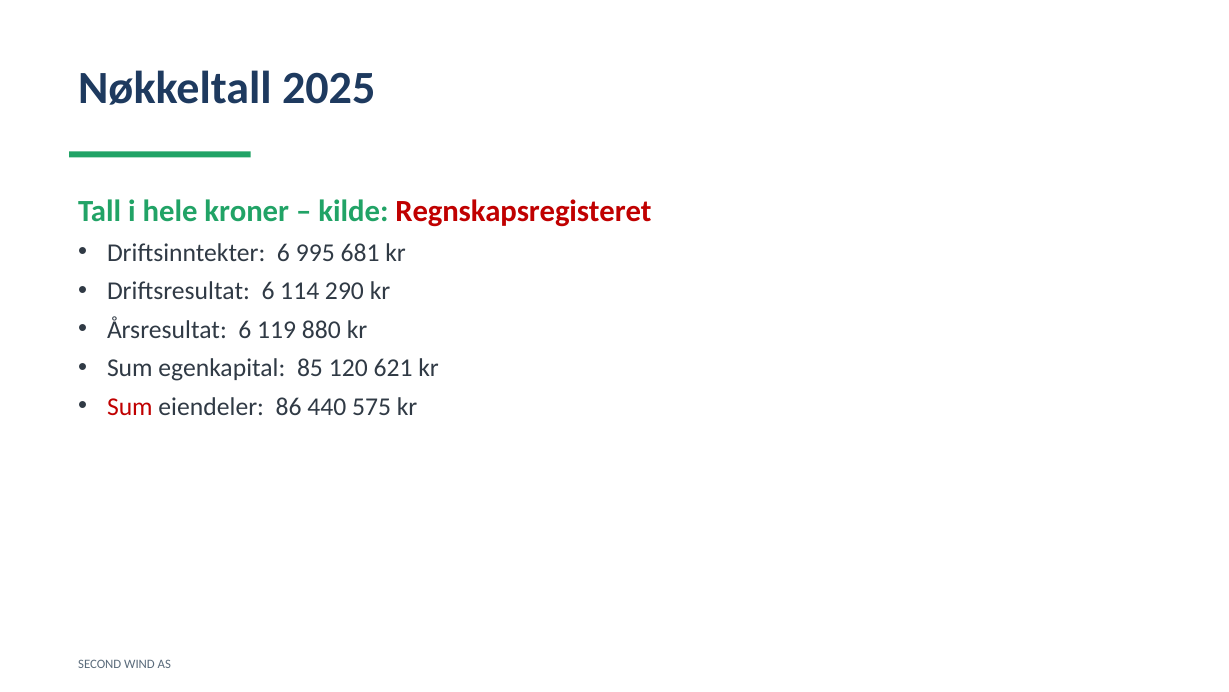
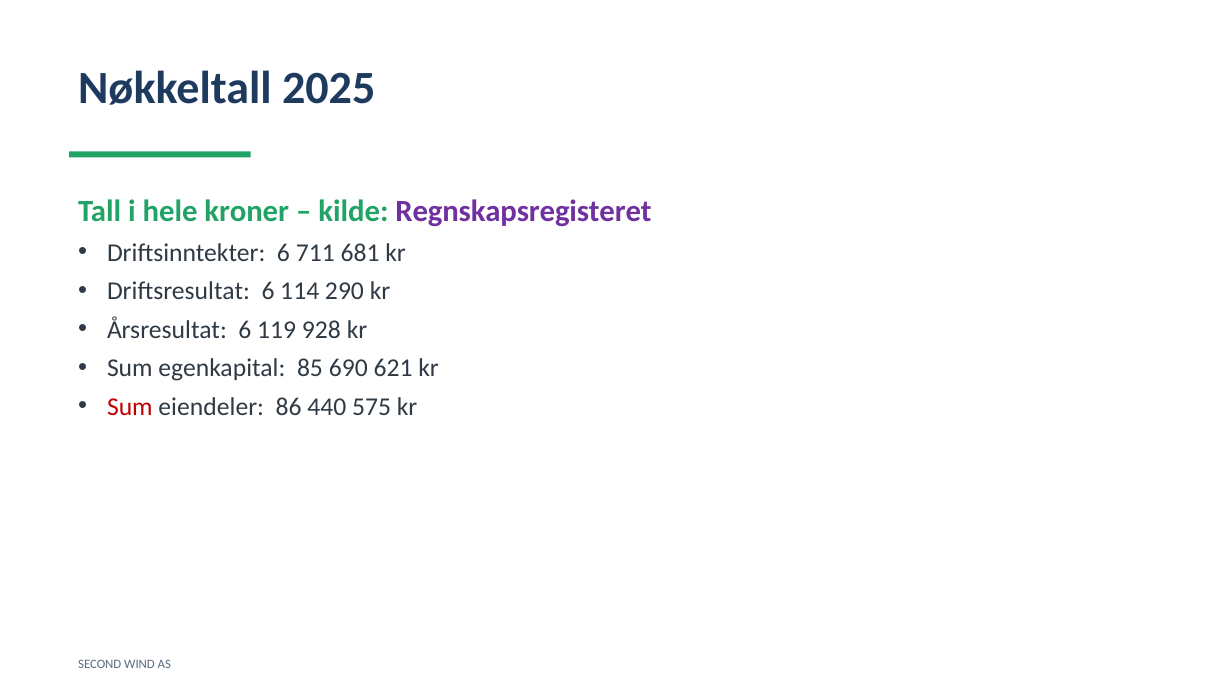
Regnskapsregisteret colour: red -> purple
995: 995 -> 711
880: 880 -> 928
120: 120 -> 690
